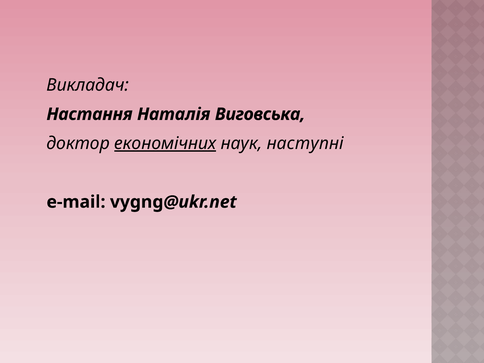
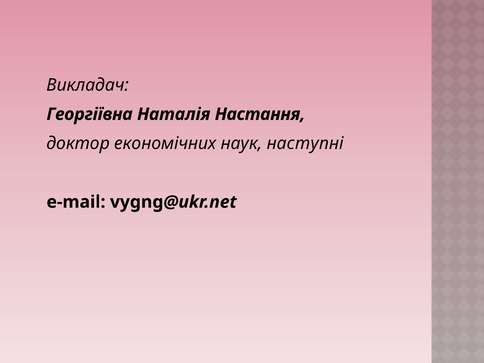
Настання: Настання -> Георгіївна
Виговська: Виговська -> Настання
економічних underline: present -> none
